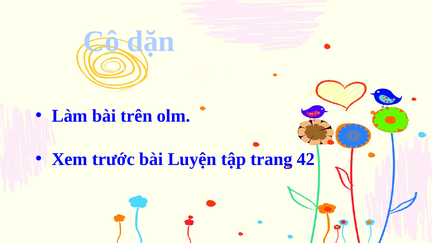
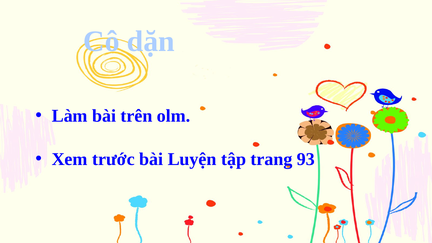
42: 42 -> 93
